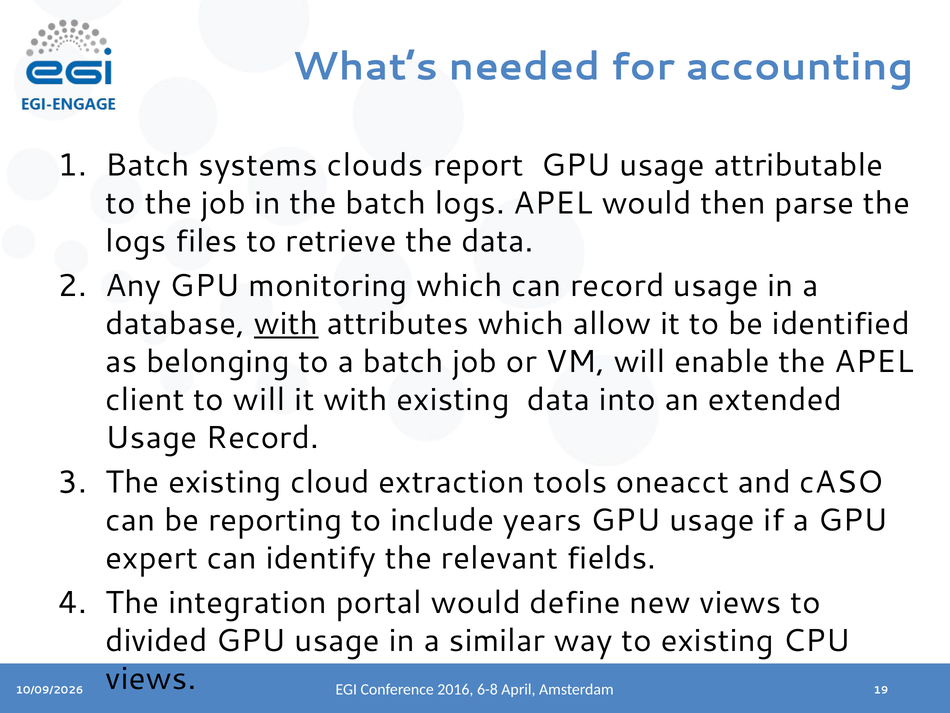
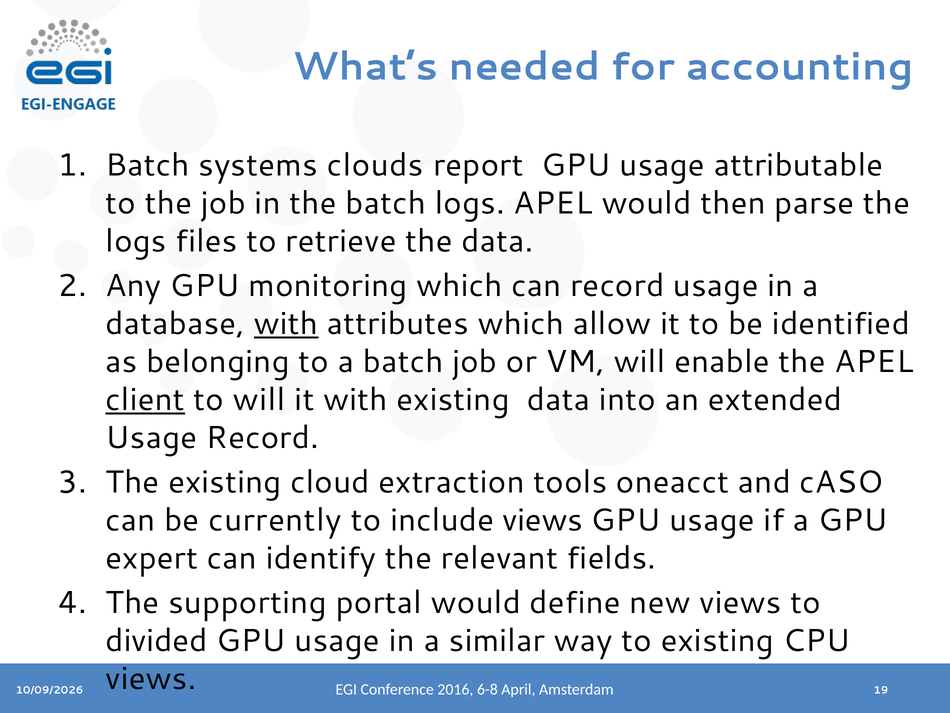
client underline: none -> present
reporting: reporting -> currently
include years: years -> views
integration: integration -> supporting
